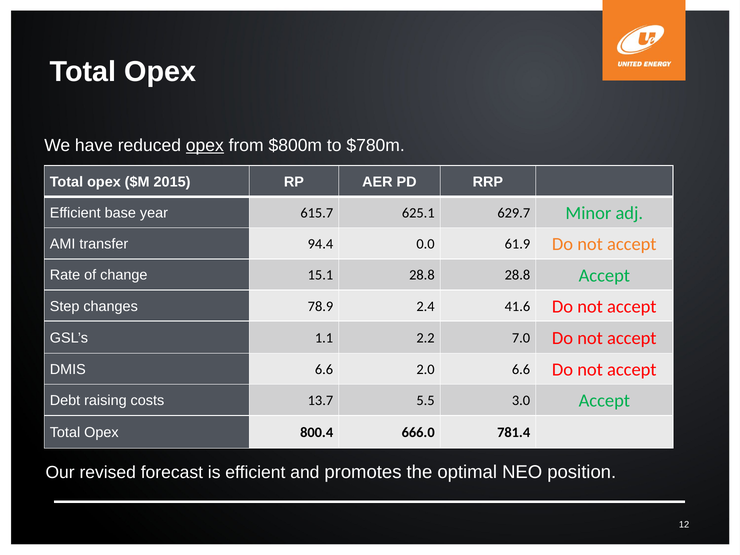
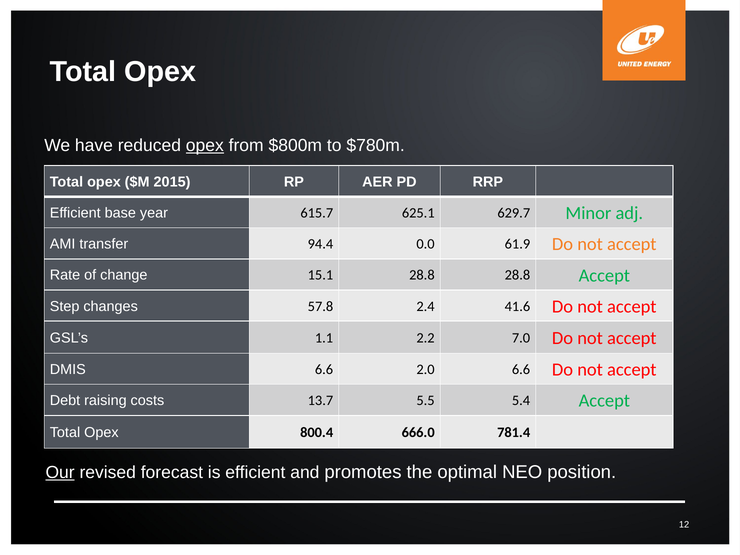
78.9: 78.9 -> 57.8
3.0: 3.0 -> 5.4
Our underline: none -> present
